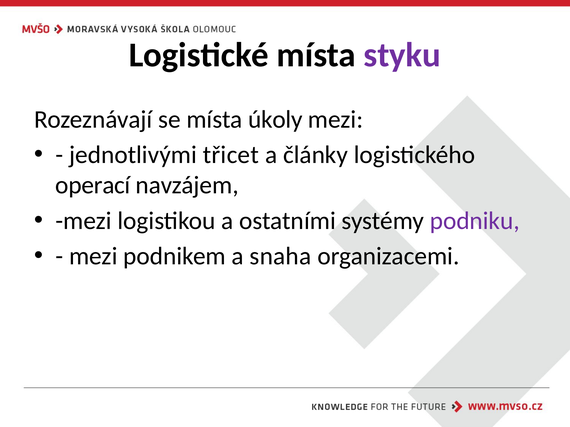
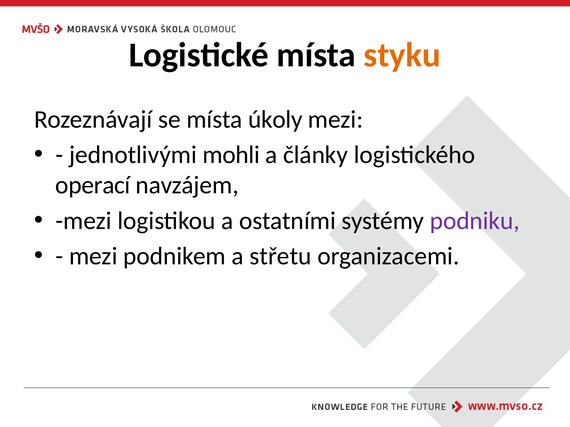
styku colour: purple -> orange
třicet: třicet -> mohli
snaha: snaha -> střetu
